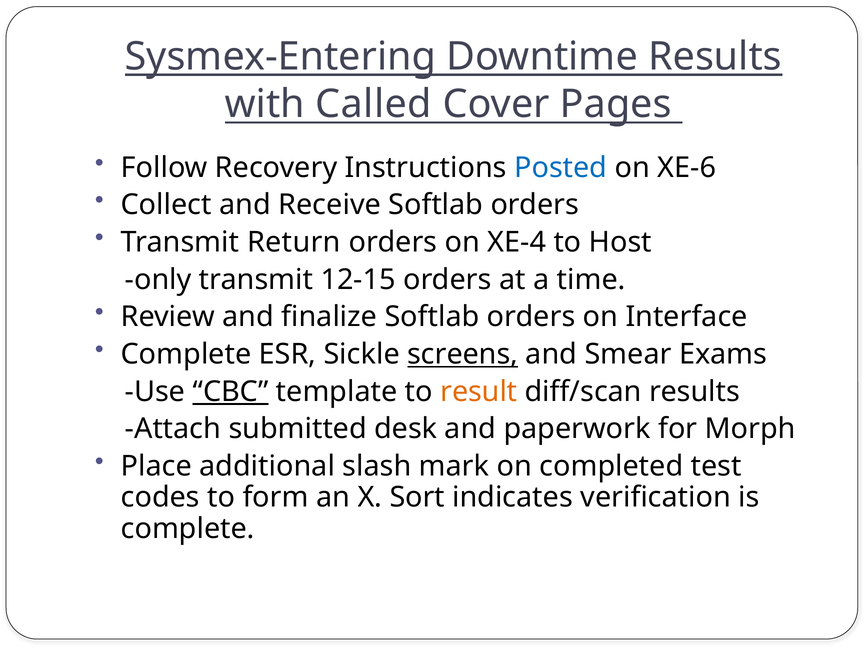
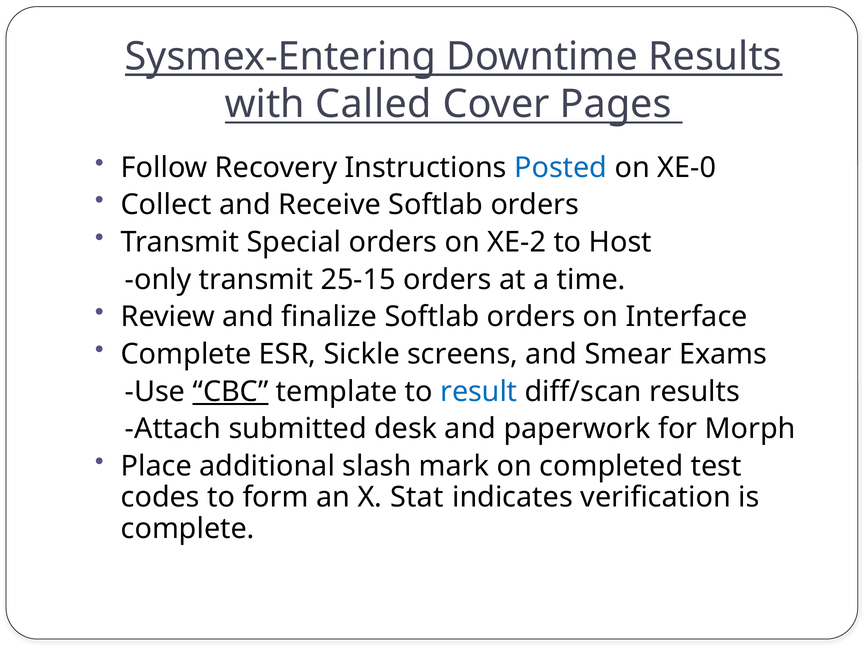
XE-6: XE-6 -> XE-0
Return: Return -> Special
XE-4: XE-4 -> XE-2
12-15: 12-15 -> 25-15
screens underline: present -> none
result colour: orange -> blue
Sort: Sort -> Stat
